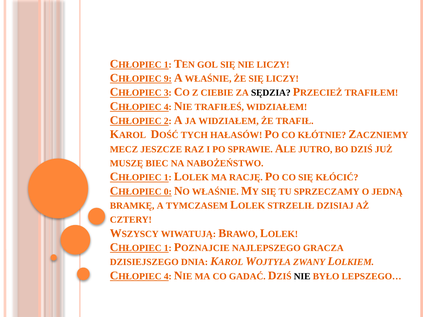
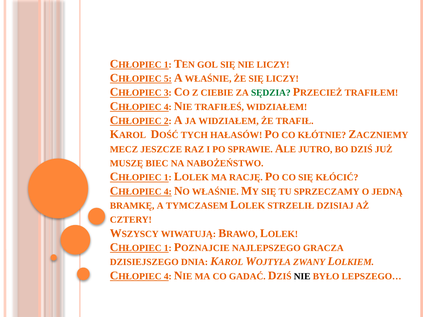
9: 9 -> 5
SĘDZIA colour: black -> green
0 at (168, 192): 0 -> 4
